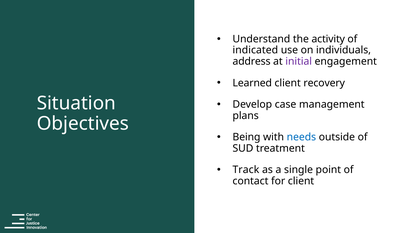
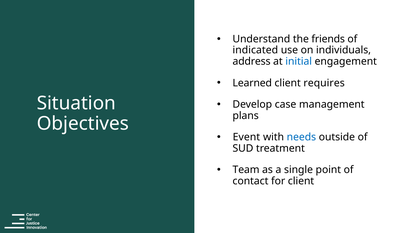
activity: activity -> friends
initial colour: purple -> blue
recovery: recovery -> requires
Being: Being -> Event
Track: Track -> Team
